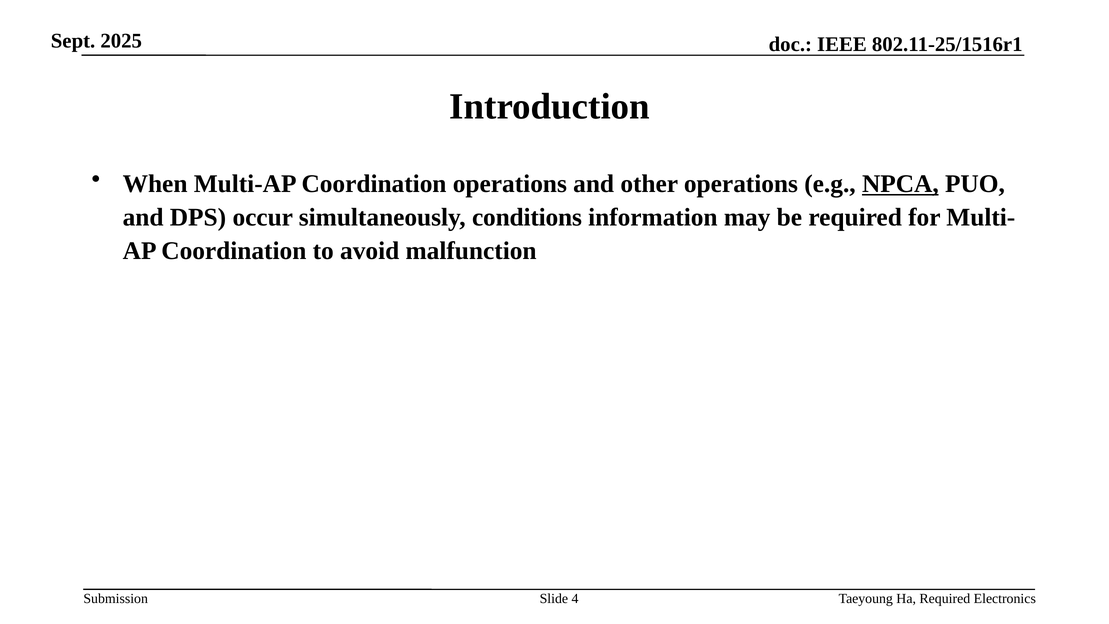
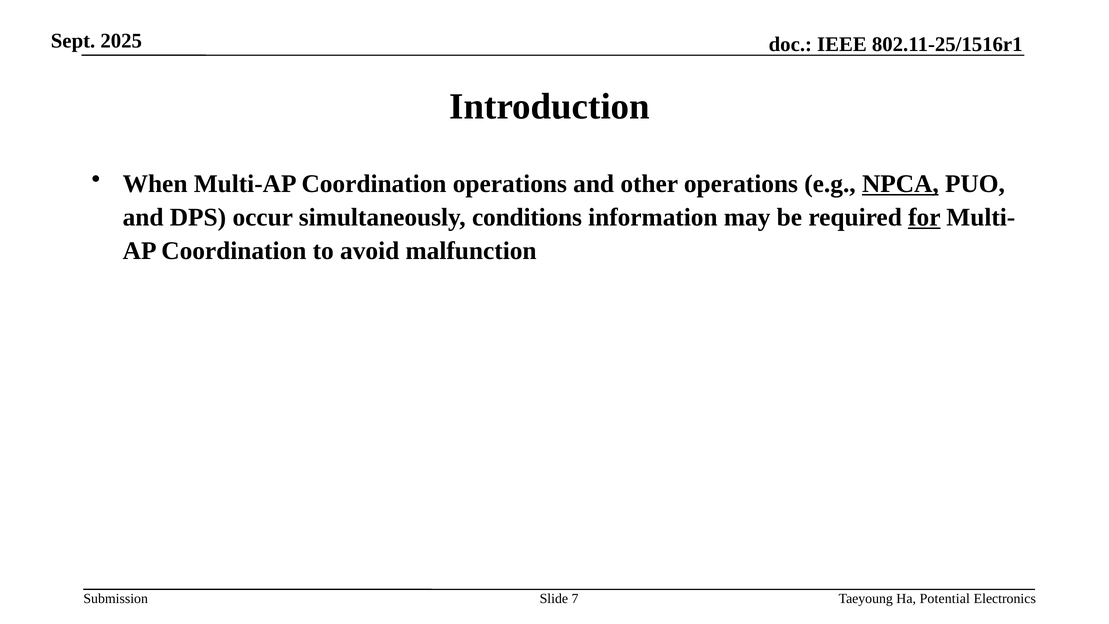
for underline: none -> present
4: 4 -> 7
Ha Required: Required -> Potential
